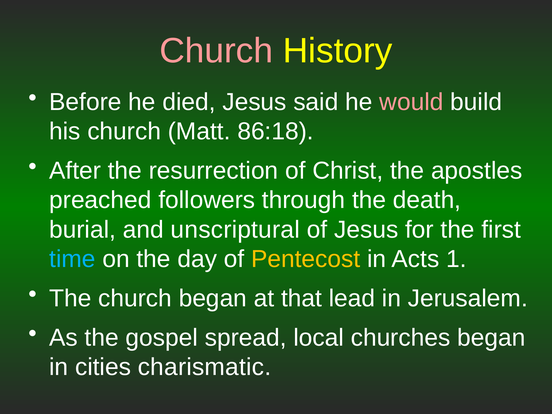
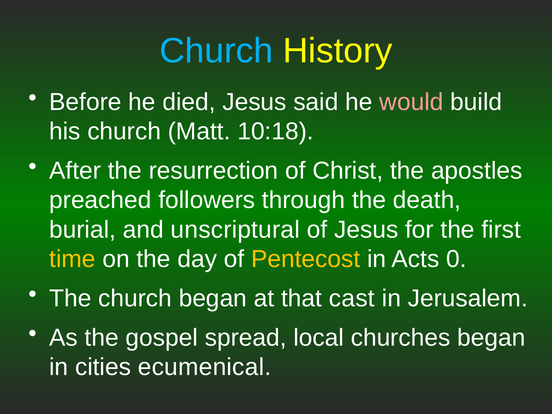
Church at (216, 51) colour: pink -> light blue
86:18: 86:18 -> 10:18
time colour: light blue -> yellow
1: 1 -> 0
lead: lead -> cast
charismatic: charismatic -> ecumenical
